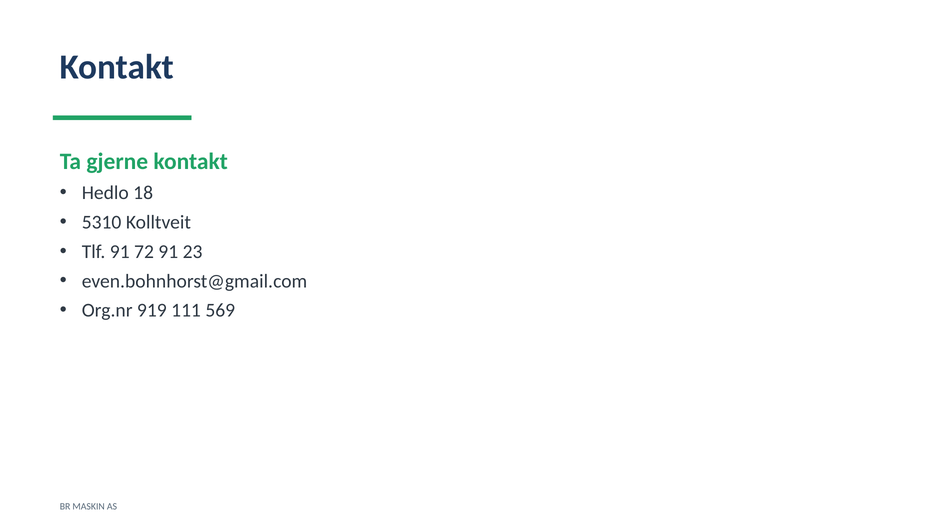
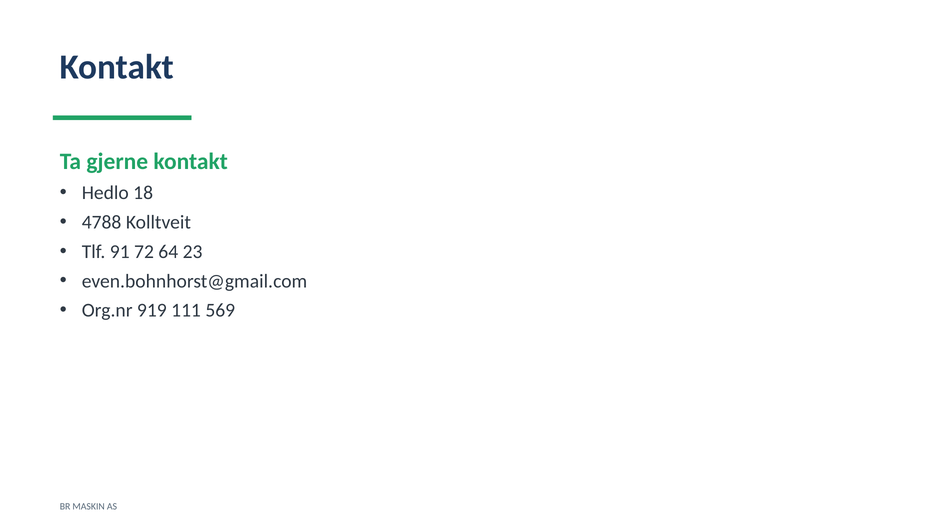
5310: 5310 -> 4788
72 91: 91 -> 64
